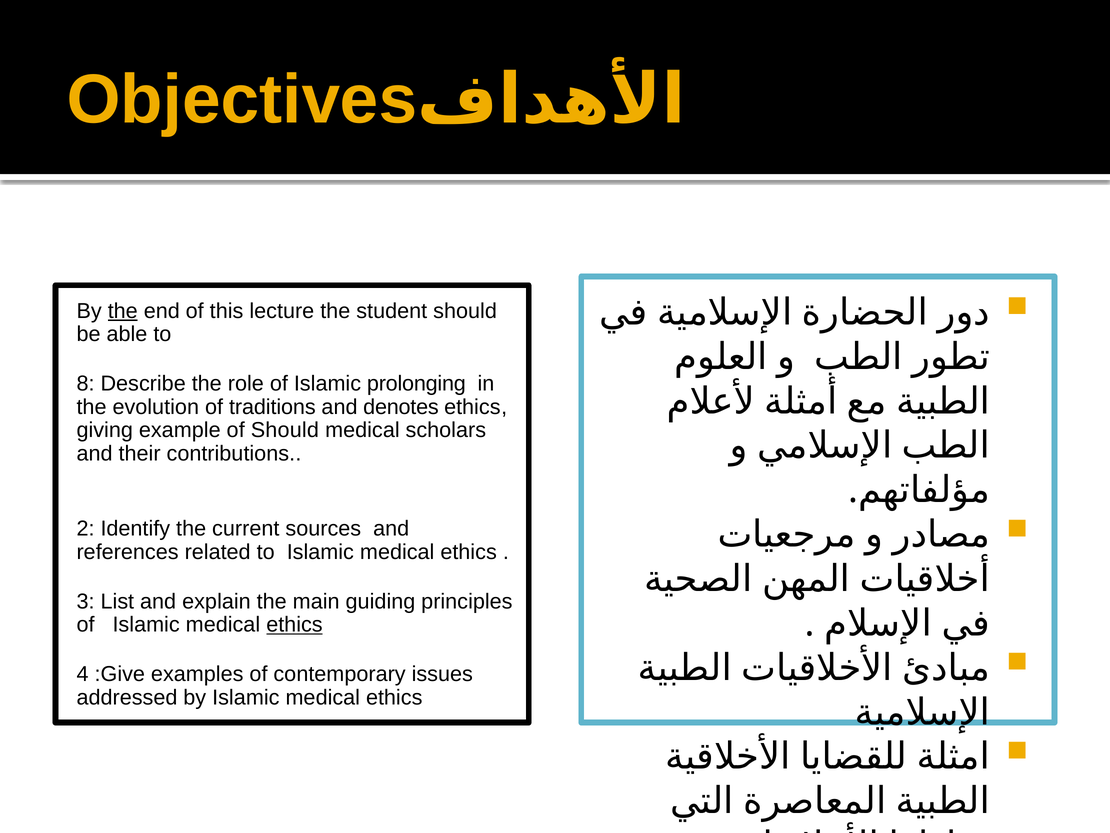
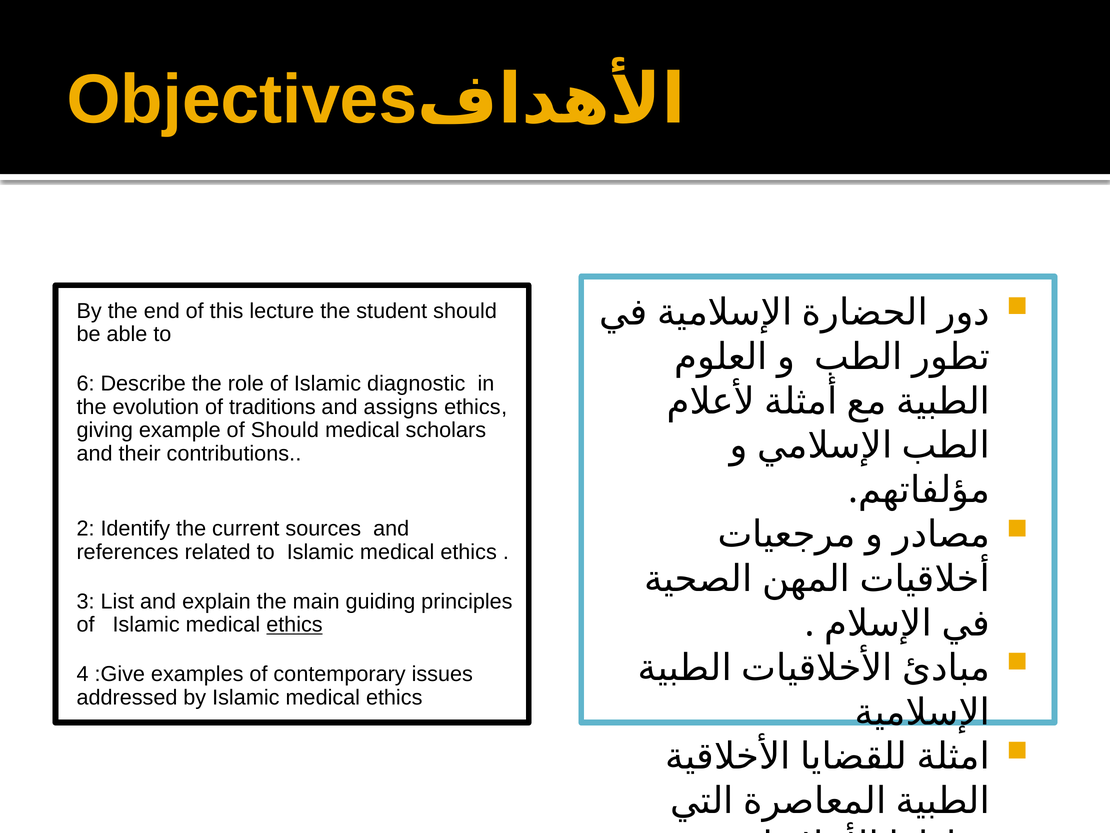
the at (123, 311) underline: present -> none
8: 8 -> 6
prolonging: prolonging -> diagnostic
denotes: denotes -> assigns
